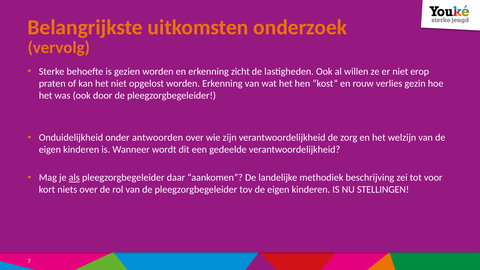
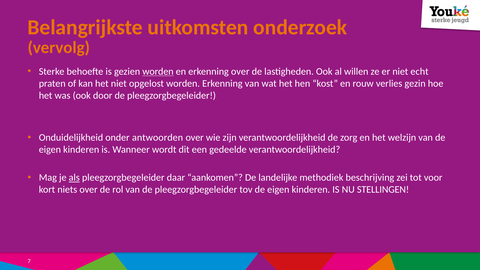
worden at (158, 72) underline: none -> present
erkenning zicht: zicht -> over
erop: erop -> echt
